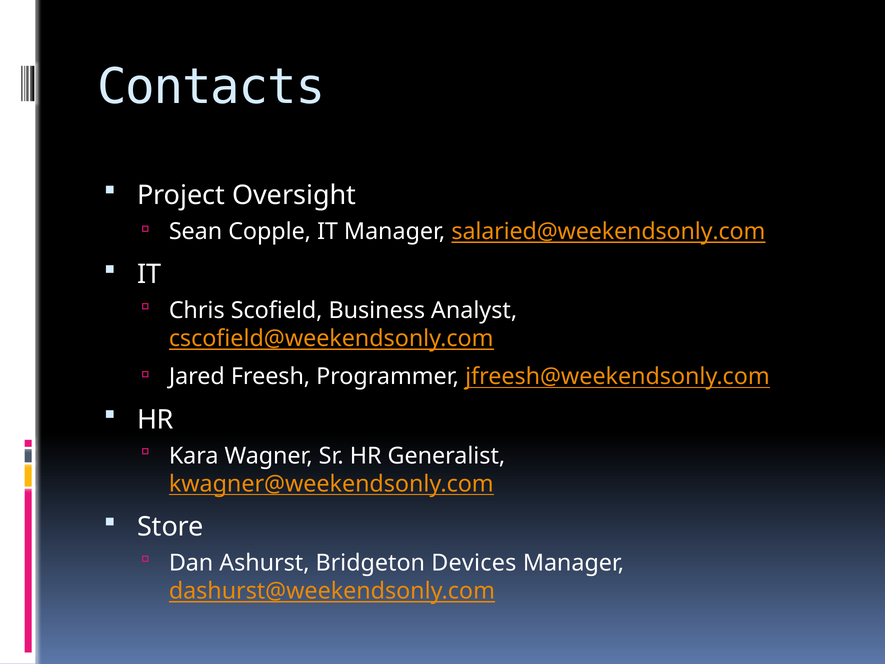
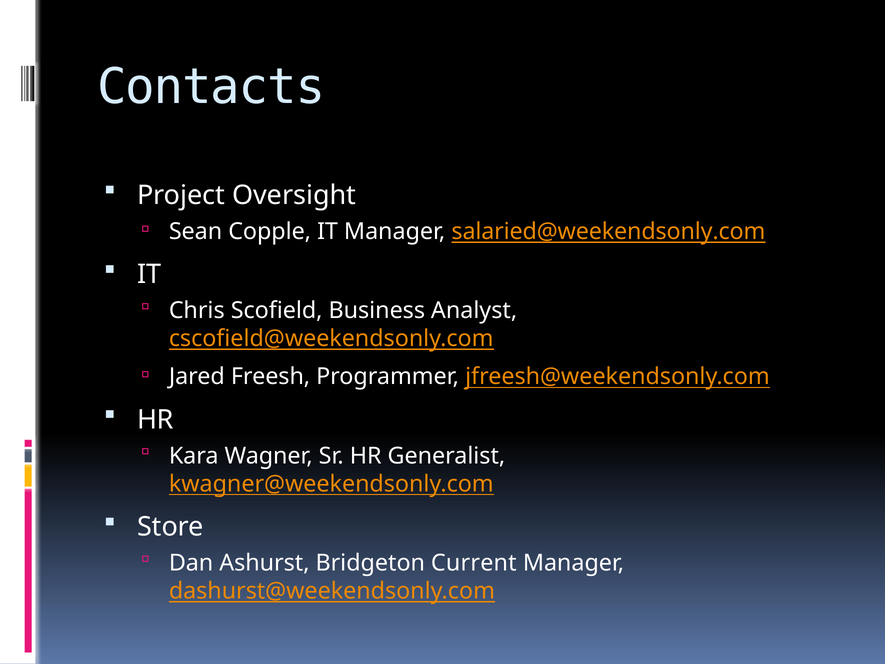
Devices: Devices -> Current
